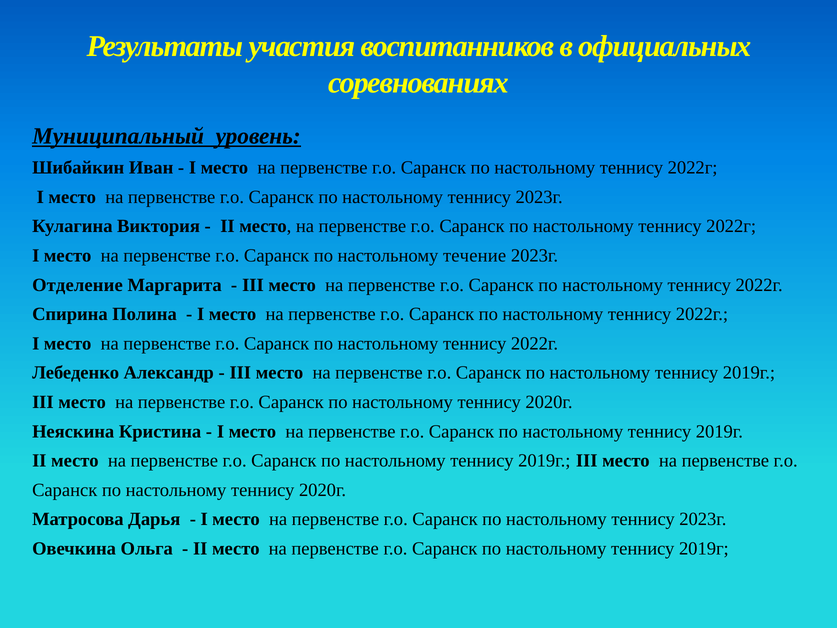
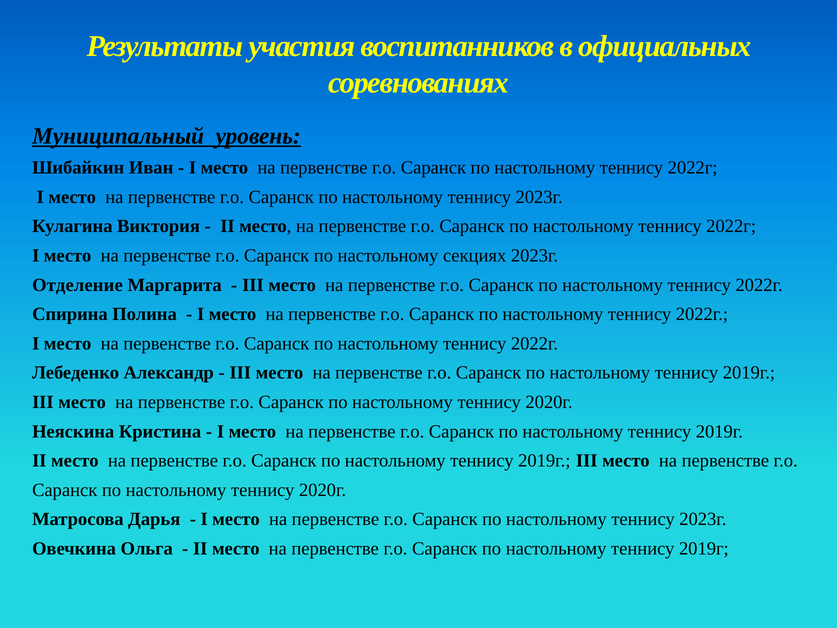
течение: течение -> секциях
